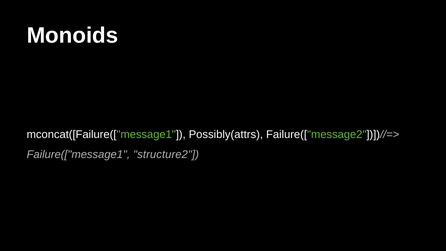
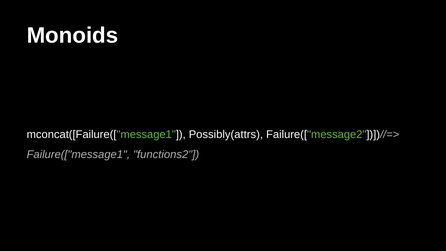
structure2: structure2 -> functions2
